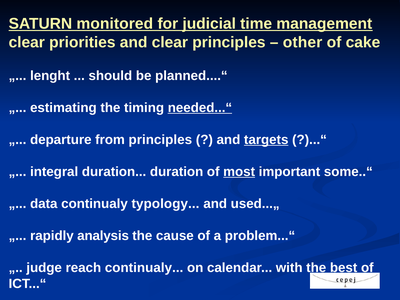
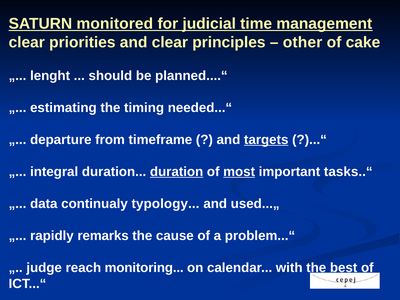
needed...“ underline: present -> none
from principles: principles -> timeframe
duration at (177, 172) underline: none -> present
some..“: some..“ -> tasks..“
analysis: analysis -> remarks
reach continualy: continualy -> monitoring
